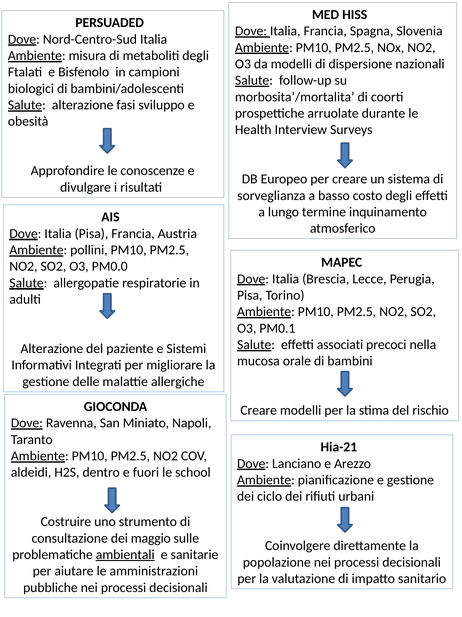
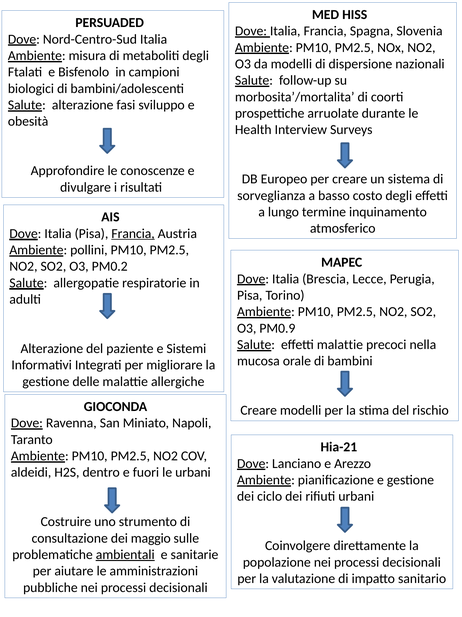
Francia at (133, 233) underline: none -> present
PM0.0: PM0.0 -> PM0.2
PM0.1: PM0.1 -> PM0.9
effetti associati: associati -> malattie
le school: school -> urbani
